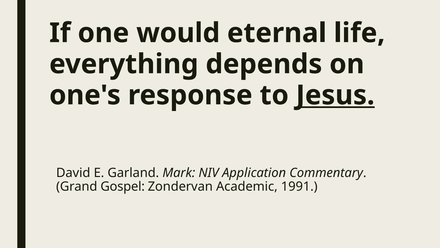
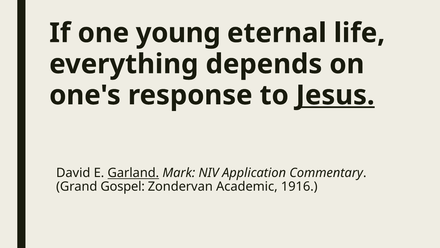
would: would -> young
Garland underline: none -> present
1991: 1991 -> 1916
